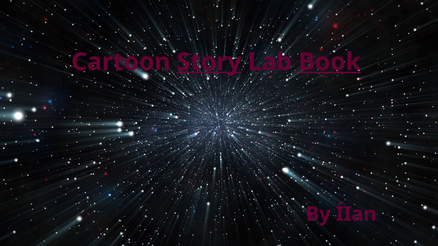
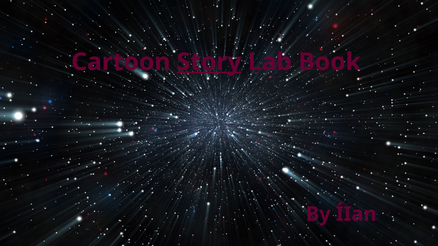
Book underline: present -> none
